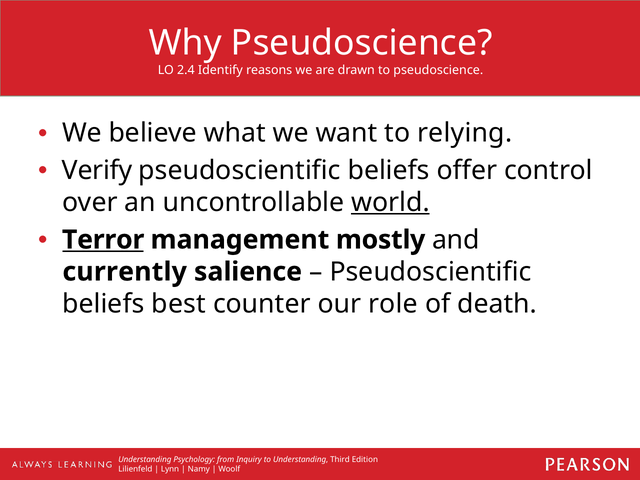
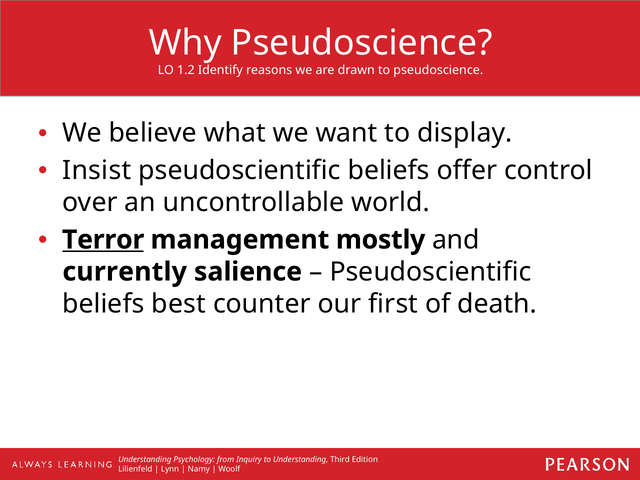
2.4: 2.4 -> 1.2
relying: relying -> display
Verify: Verify -> Insist
world underline: present -> none
role: role -> first
